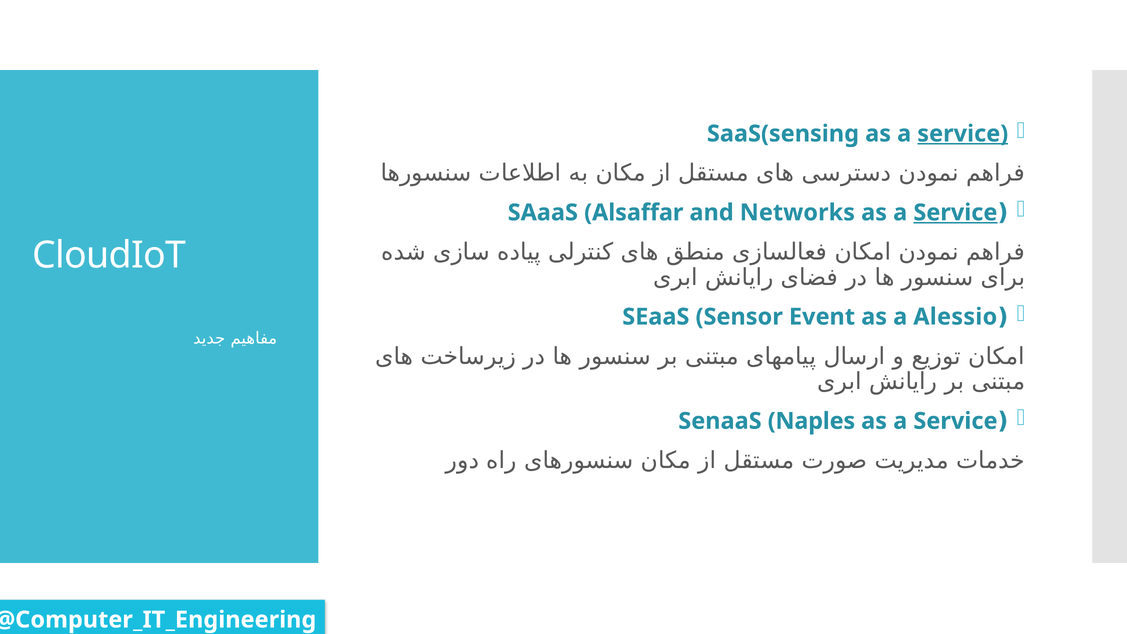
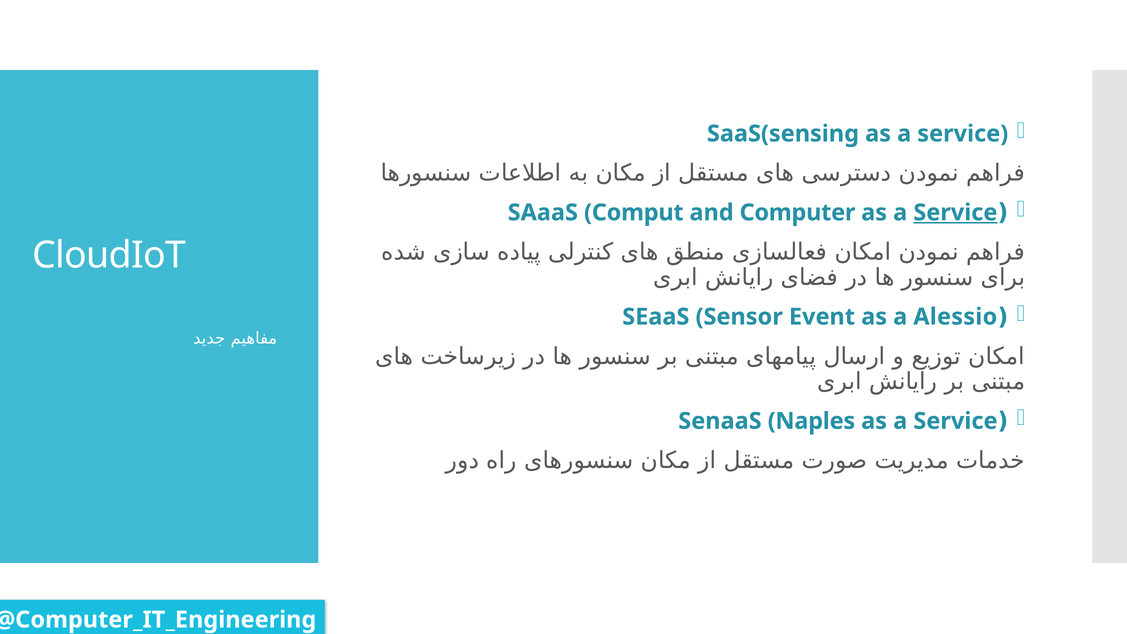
service at (963, 134) underline: present -> none
Alsaffar: Alsaffar -> Comput
Networks: Networks -> Computer
